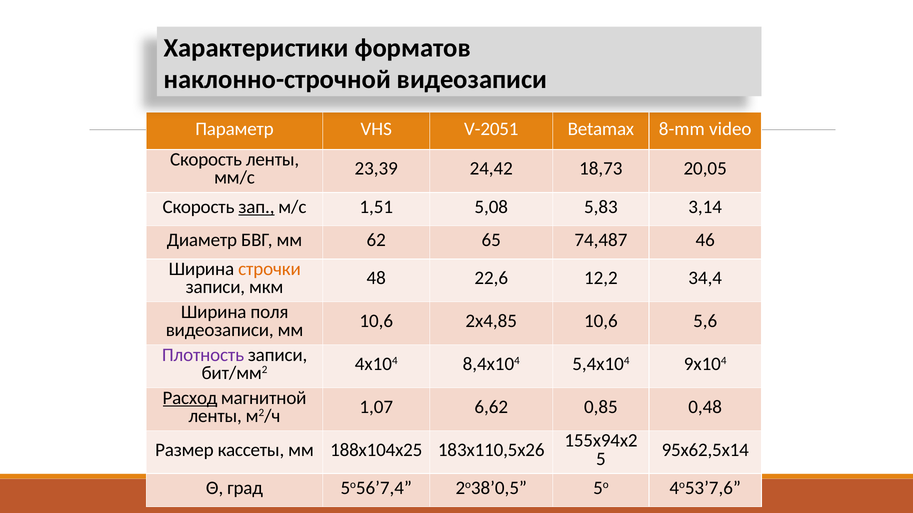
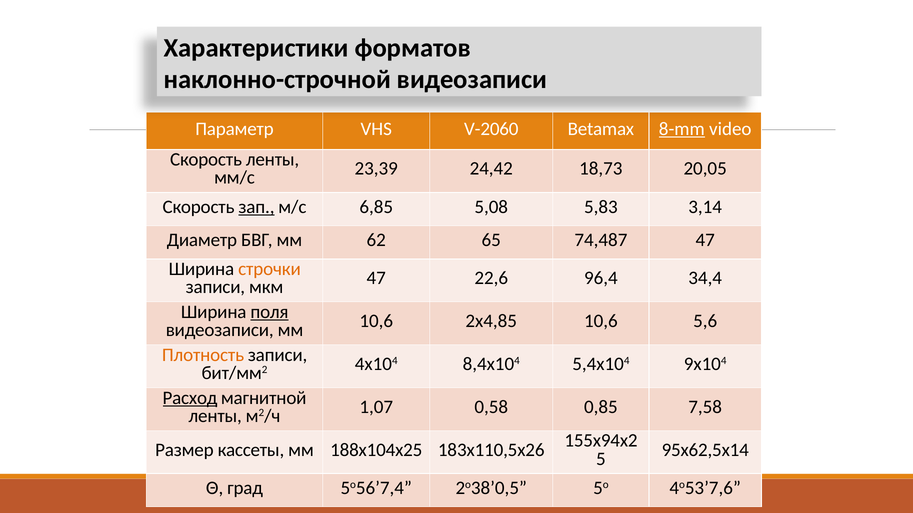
V-2051: V-2051 -> V-2060
8-mm underline: none -> present
1,51: 1,51 -> 6,85
74,487 46: 46 -> 47
мкм 48: 48 -> 47
12,2: 12,2 -> 96,4
поля underline: none -> present
Плотность colour: purple -> orange
6,62: 6,62 -> 0,58
0,48: 0,48 -> 7,58
